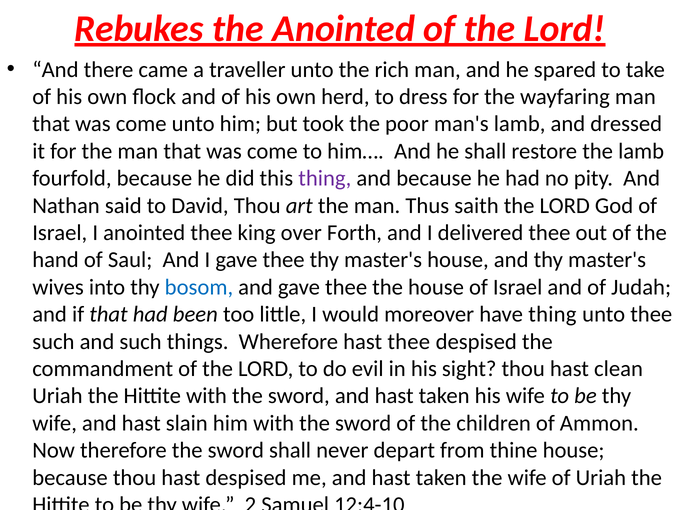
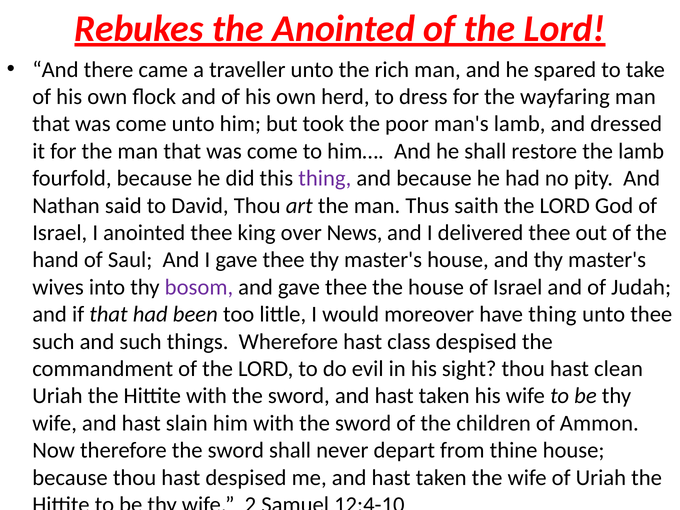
Forth: Forth -> News
bosom colour: blue -> purple
hast thee: thee -> class
